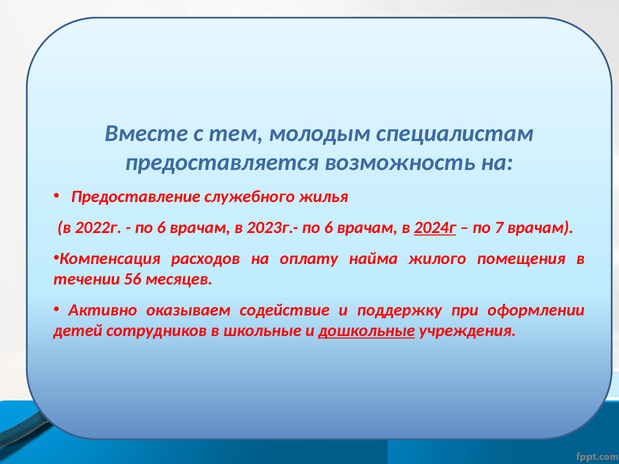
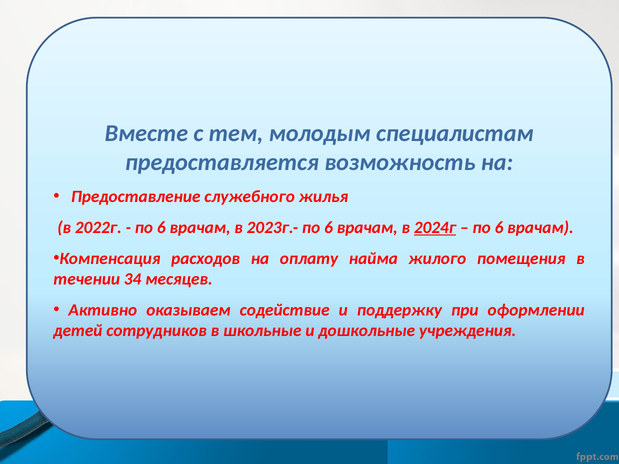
7 at (499, 228): 7 -> 6
56: 56 -> 34
дошкольные underline: present -> none
